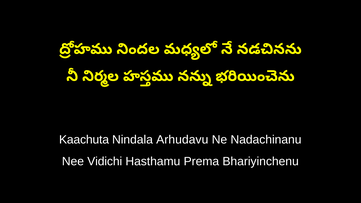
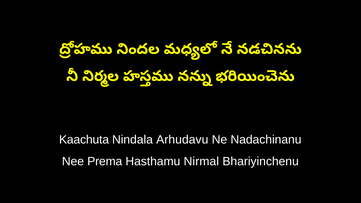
Vidichi: Vidichi -> Prema
Prema: Prema -> Nirmal
